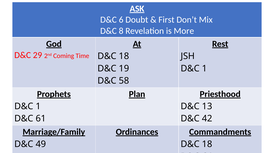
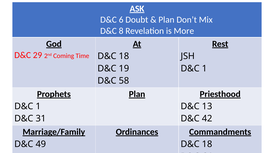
First at (166, 20): First -> Plan
61: 61 -> 31
